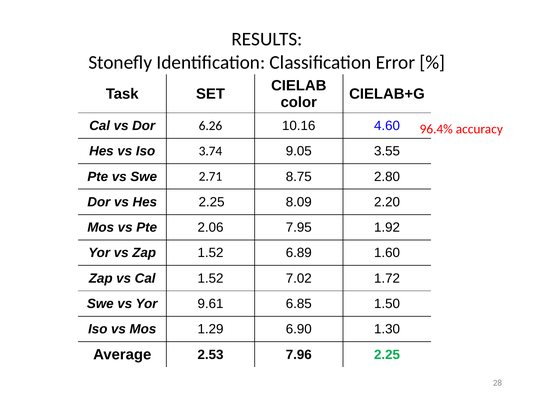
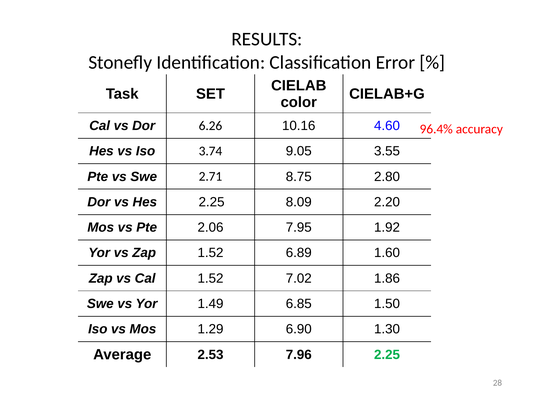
1.72: 1.72 -> 1.86
9.61: 9.61 -> 1.49
